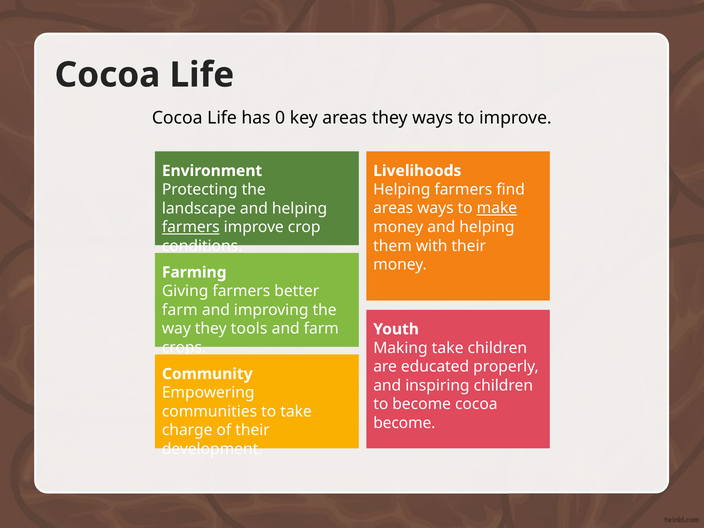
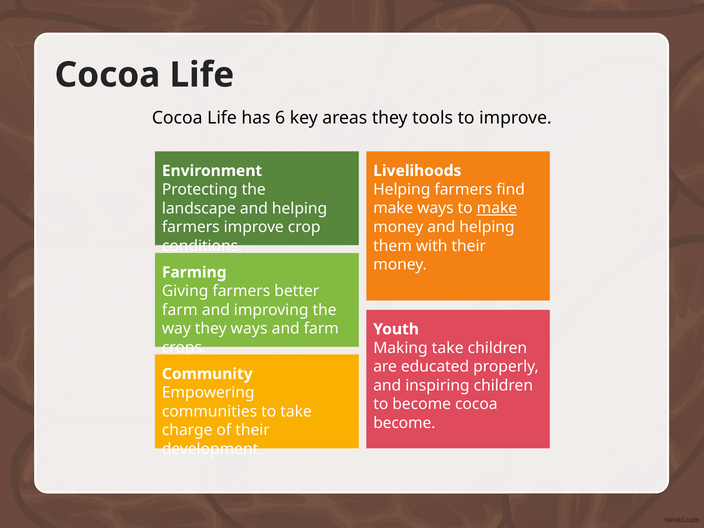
0: 0 -> 6
they ways: ways -> tools
areas at (393, 208): areas -> make
farmers at (191, 227) underline: present -> none
they tools: tools -> ways
